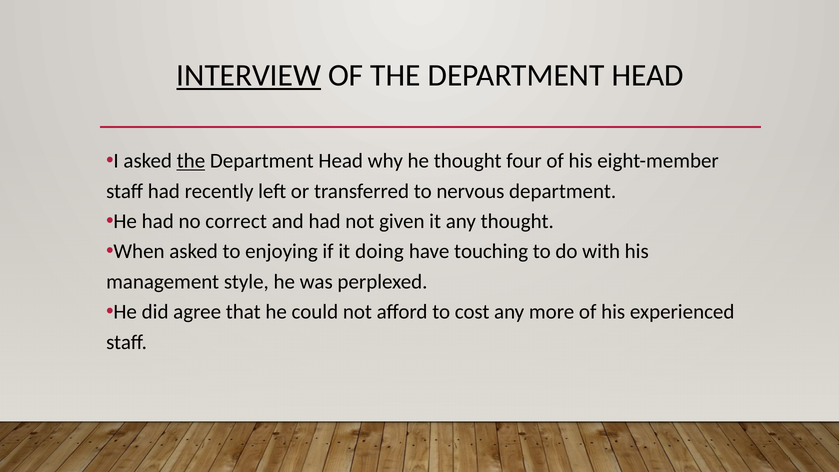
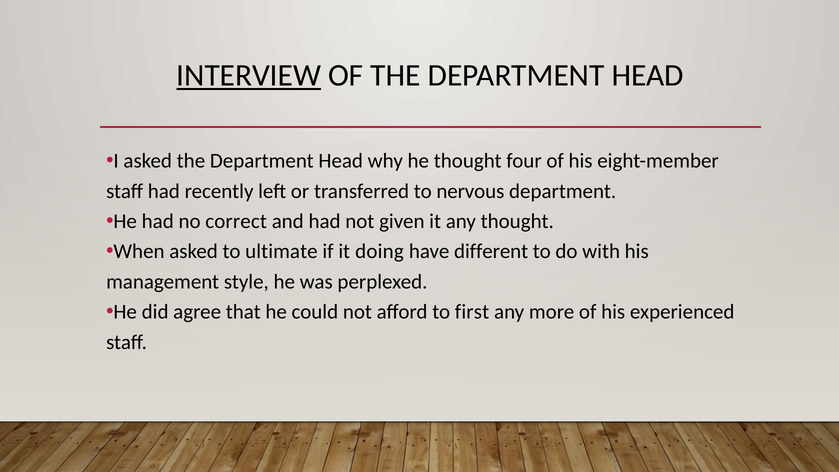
the at (191, 161) underline: present -> none
enjoying: enjoying -> ultimate
touching: touching -> different
cost: cost -> first
